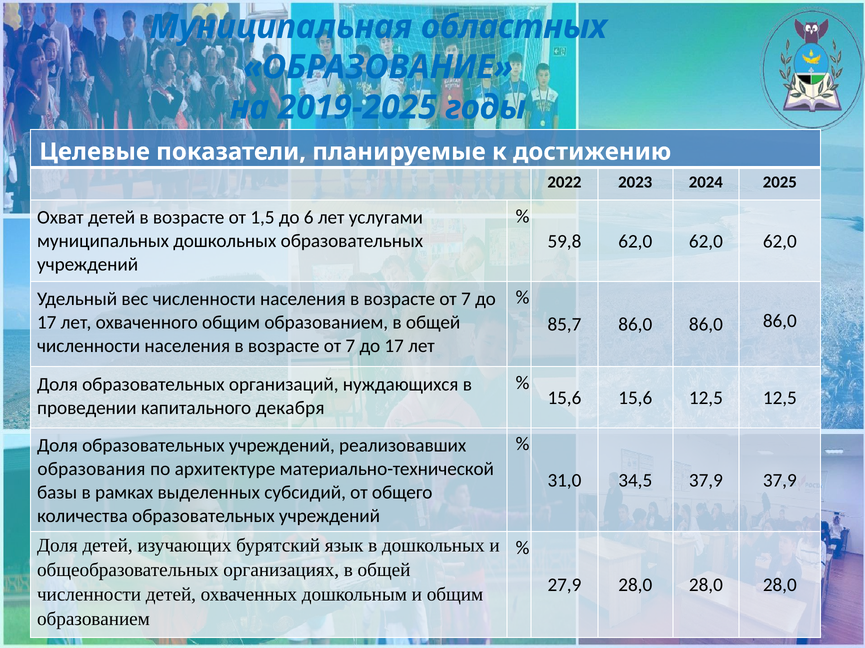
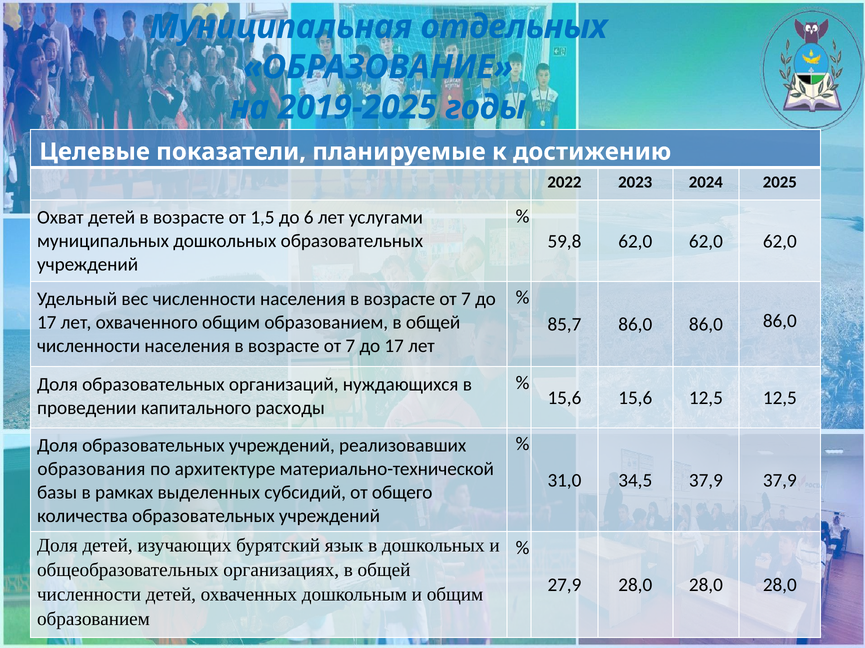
областных: областных -> отдельных
декабря: декабря -> расходы
